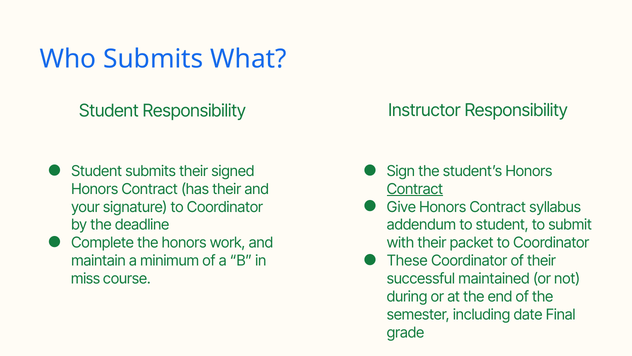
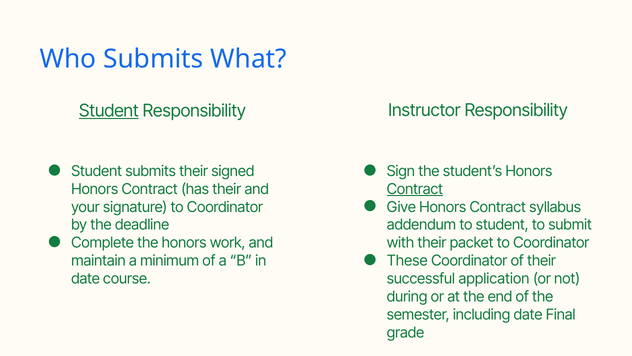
Student at (109, 111) underline: none -> present
miss at (86, 278): miss -> date
maintained: maintained -> application
